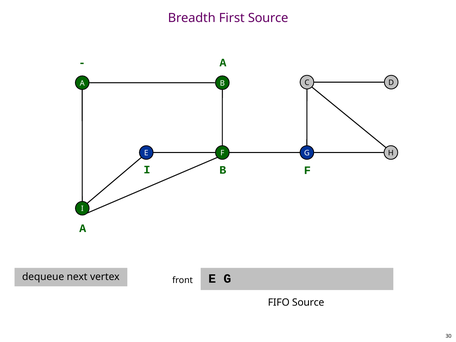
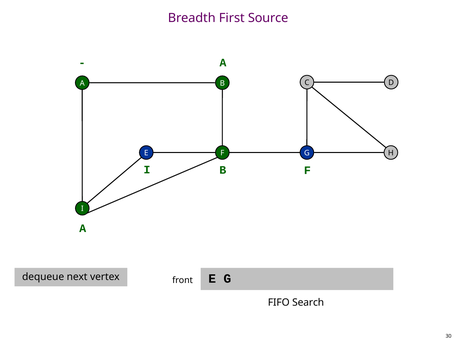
FIFO Source: Source -> Search
